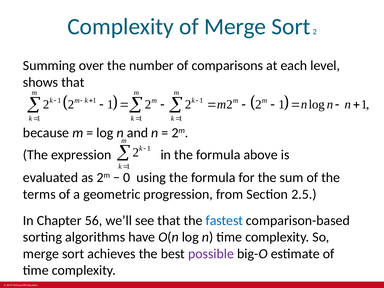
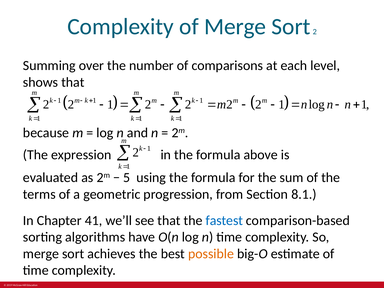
0: 0 -> 5
2.5: 2.5 -> 8.1
56: 56 -> 41
possible colour: purple -> orange
